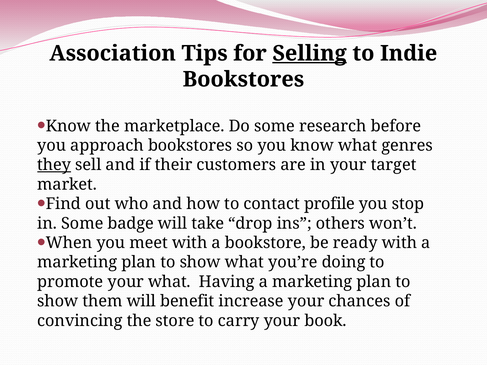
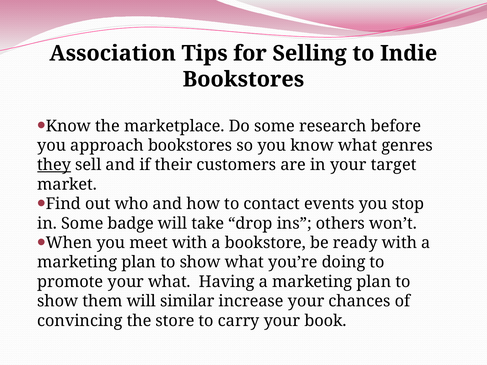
Selling underline: present -> none
profile: profile -> events
benefit: benefit -> similar
